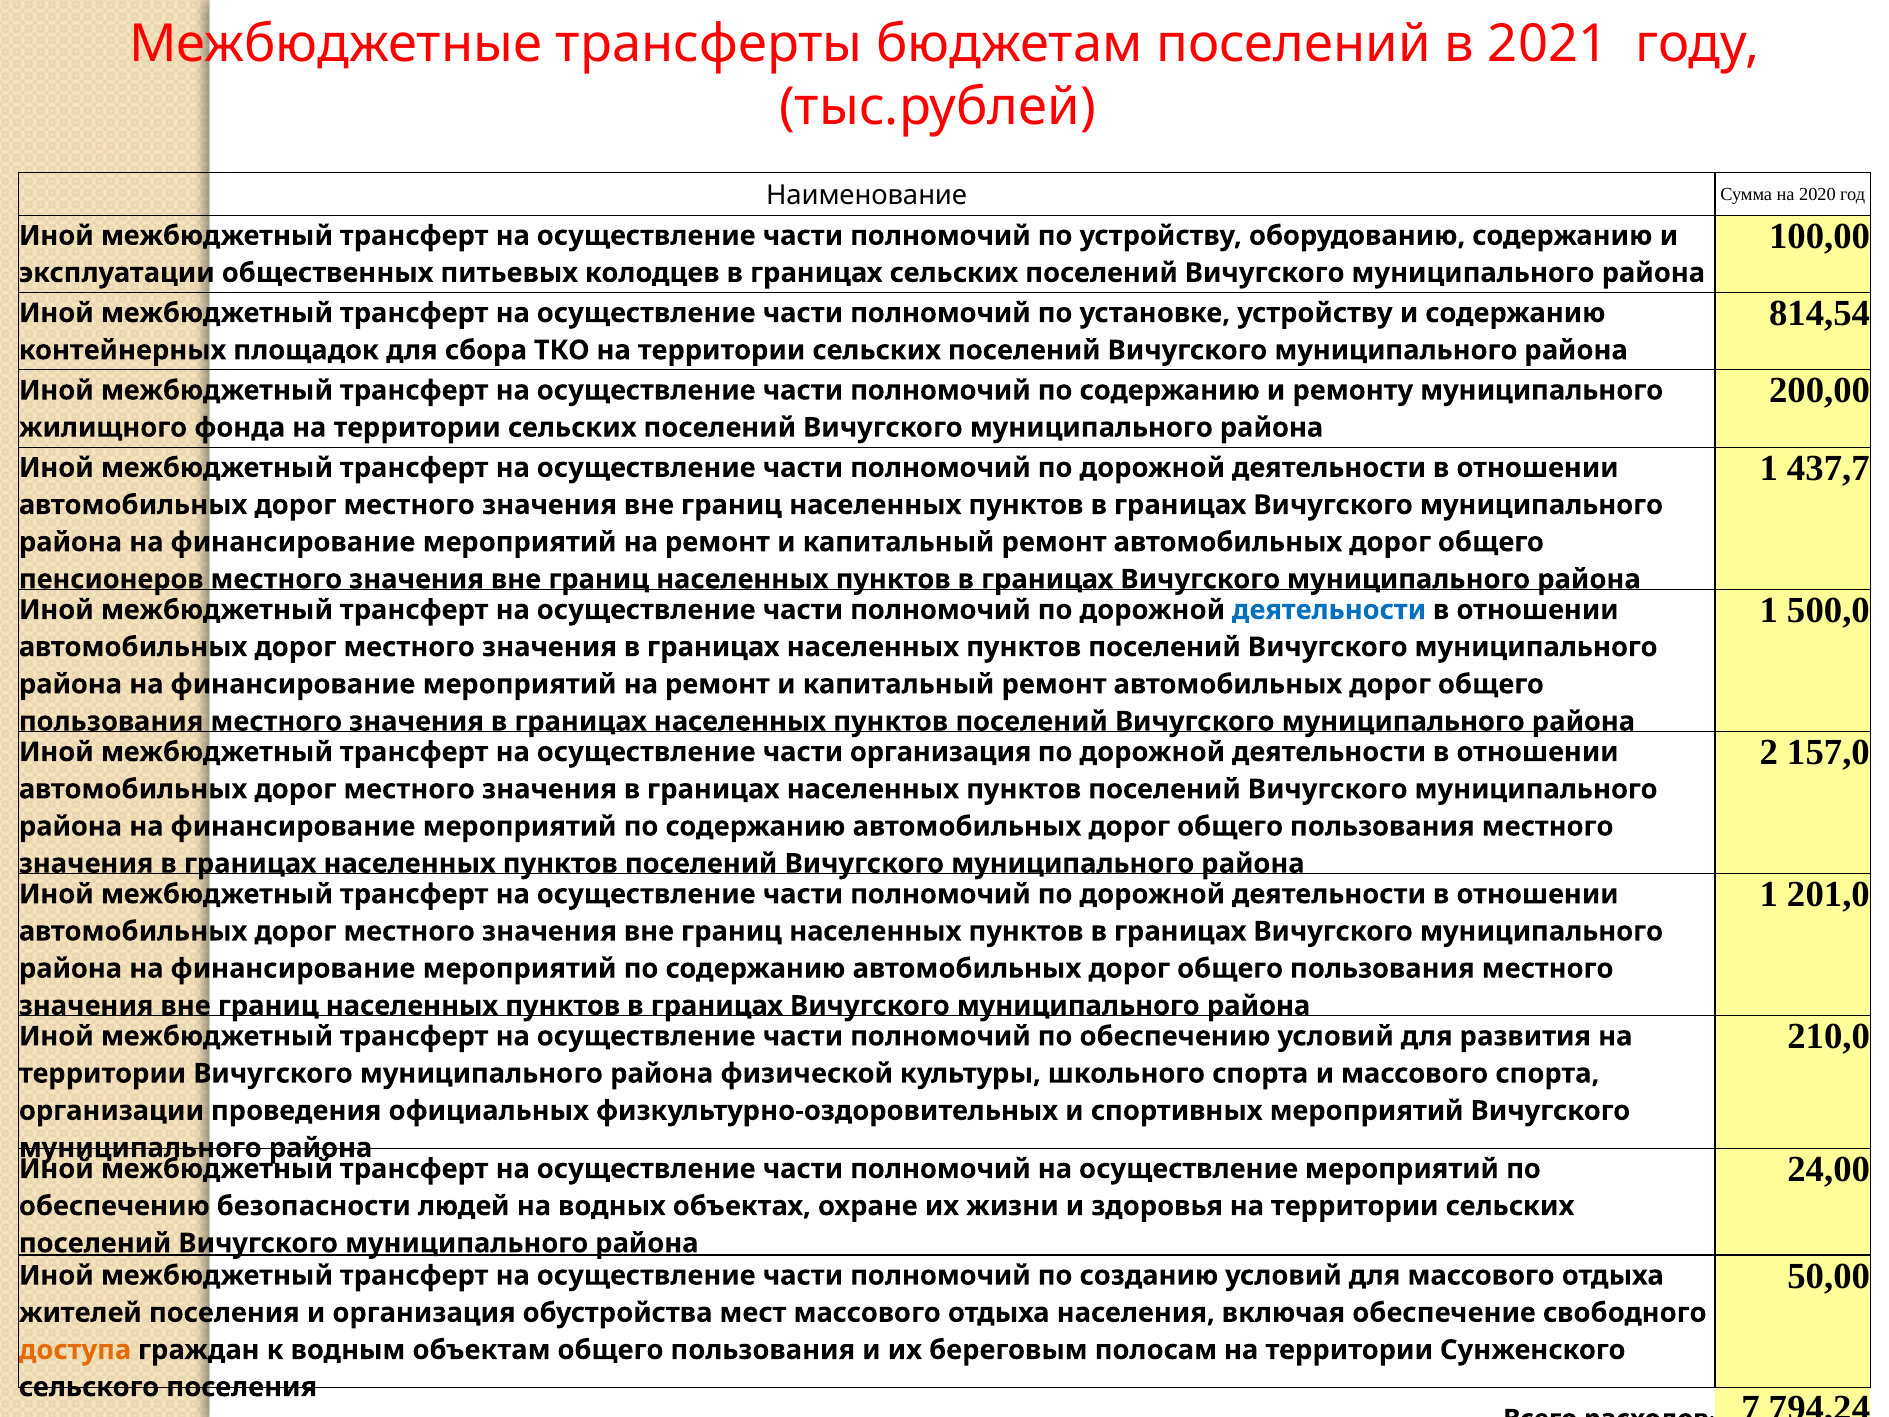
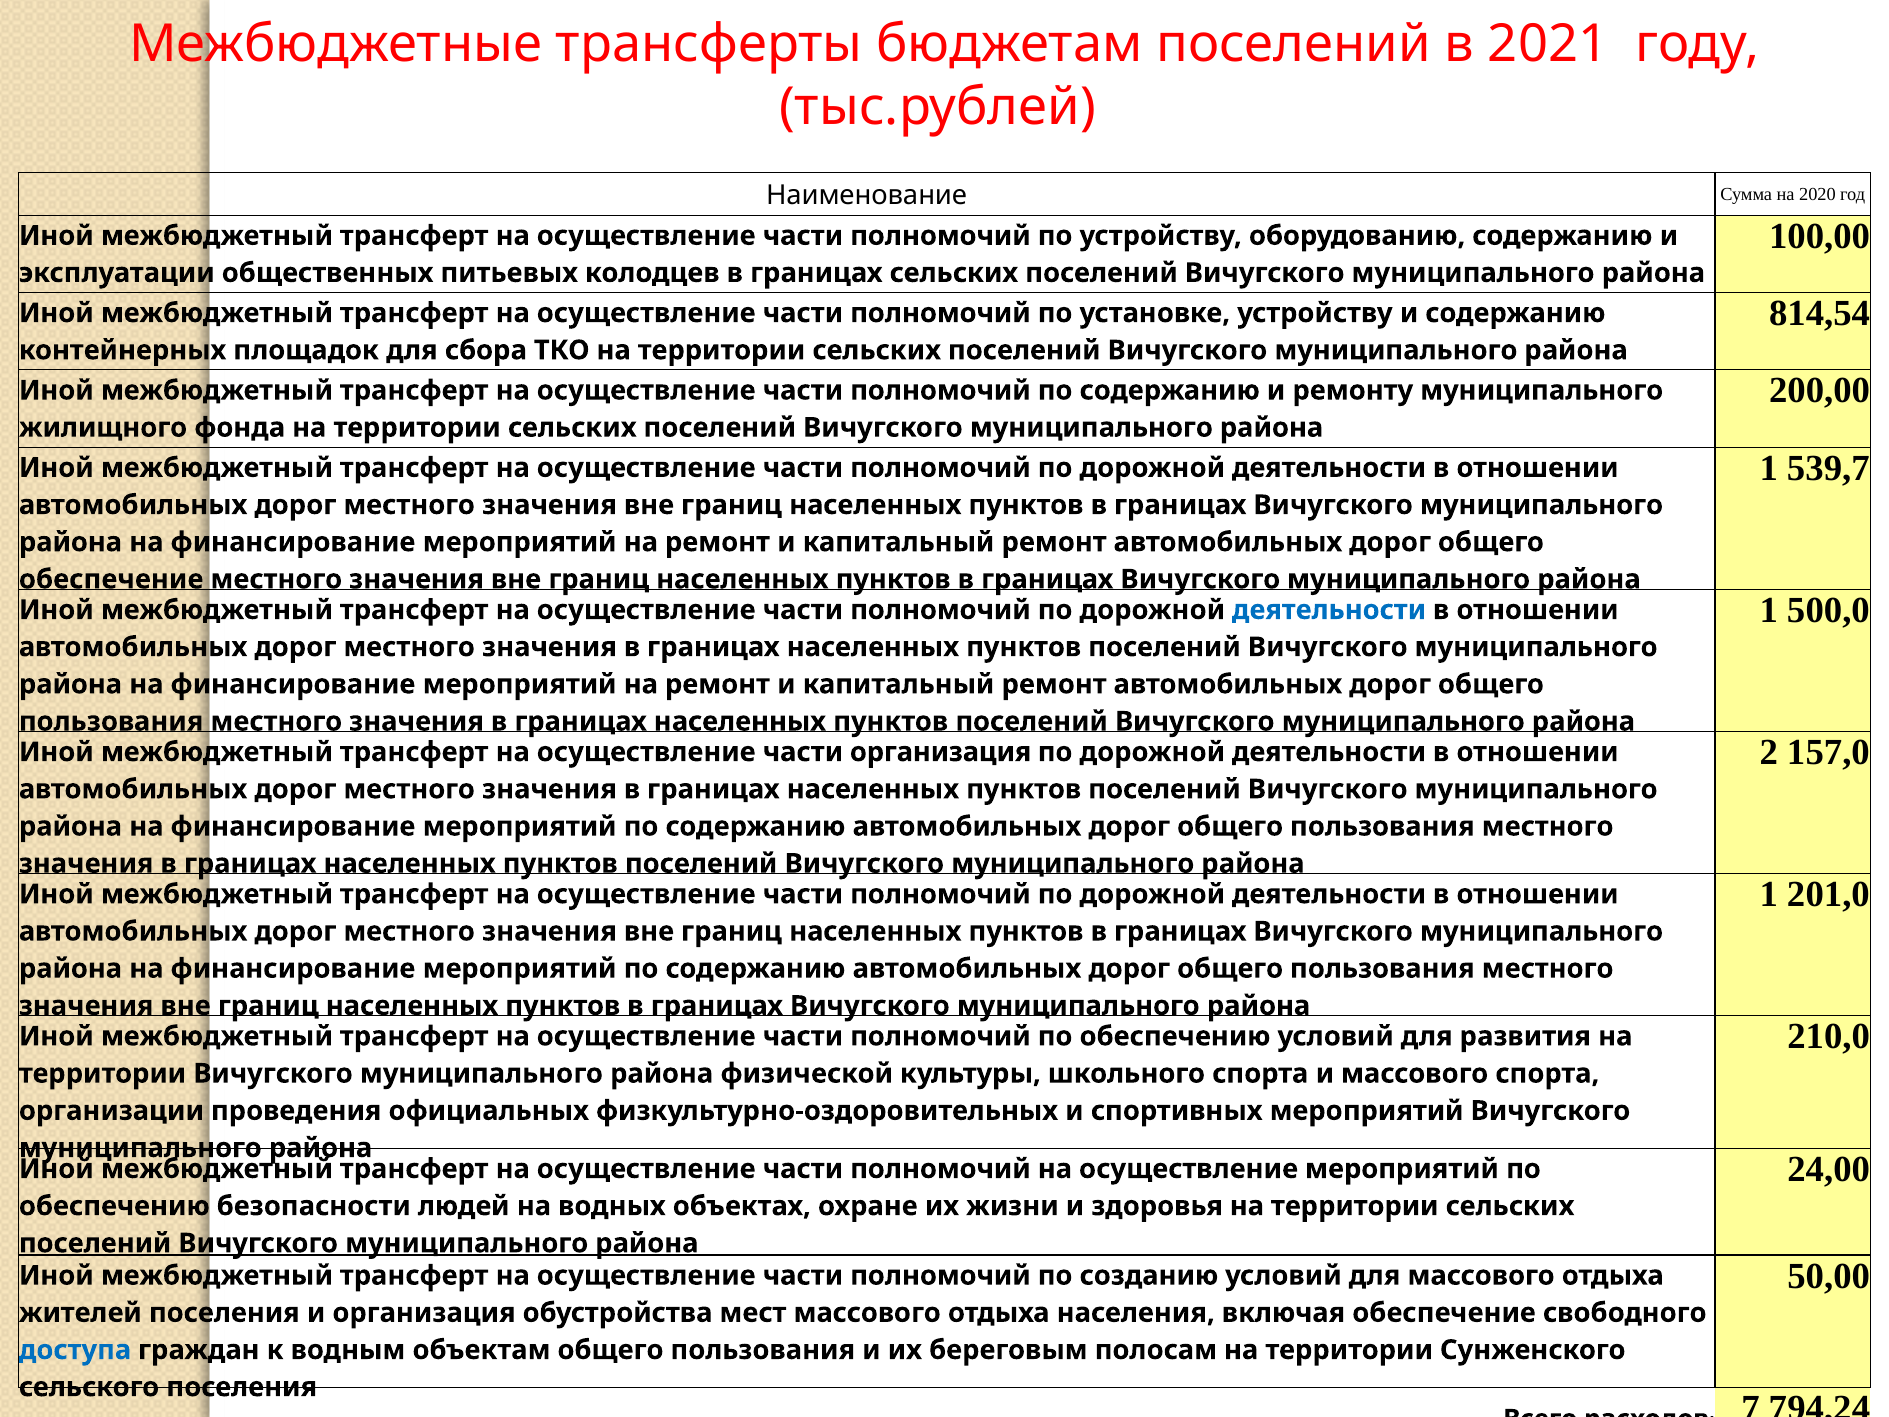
437,7: 437,7 -> 539,7
пенсионеров at (111, 579): пенсионеров -> обеспечение
доступа colour: orange -> blue
